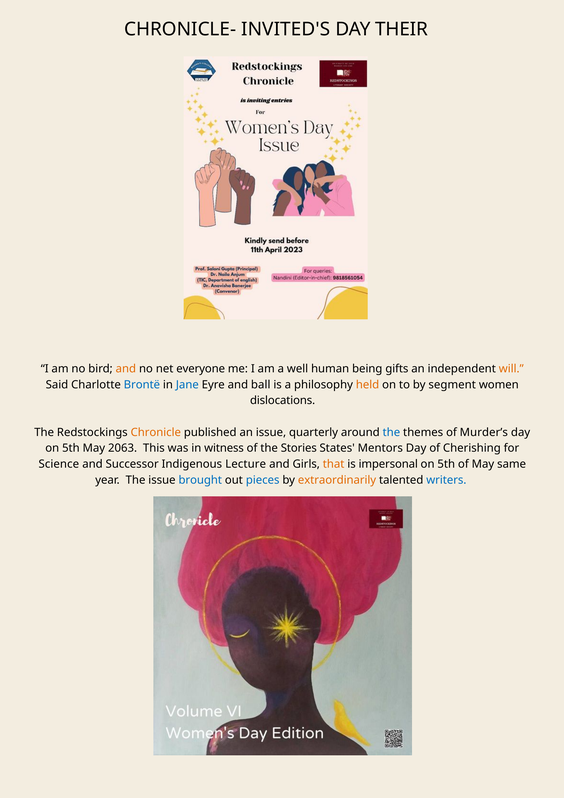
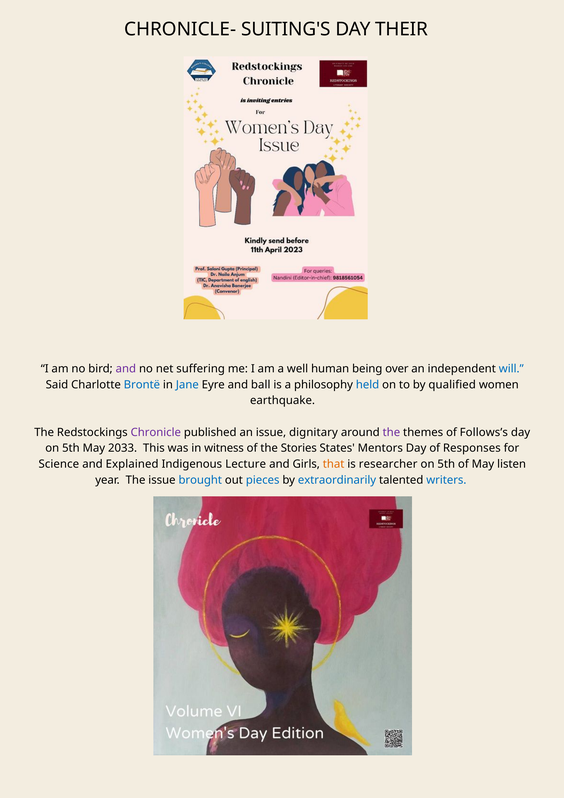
INVITED'S: INVITED'S -> SUITING'S
and at (126, 369) colour: orange -> purple
everyone: everyone -> suffering
gifts: gifts -> over
will colour: orange -> blue
held colour: orange -> blue
segment: segment -> qualified
dislocations: dislocations -> earthquake
Chronicle colour: orange -> purple
quarterly: quarterly -> dignitary
the at (391, 432) colour: blue -> purple
Murder’s: Murder’s -> Follows’s
2063: 2063 -> 2033
Cherishing: Cherishing -> Responses
Successor: Successor -> Explained
impersonal: impersonal -> researcher
same: same -> listen
extraordinarily colour: orange -> blue
